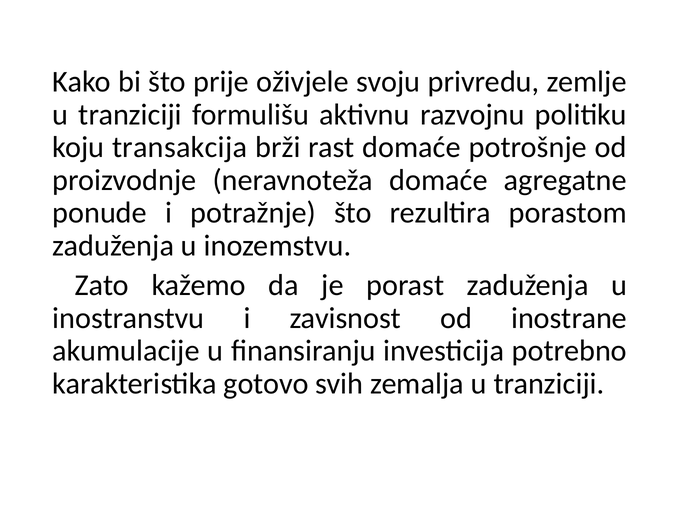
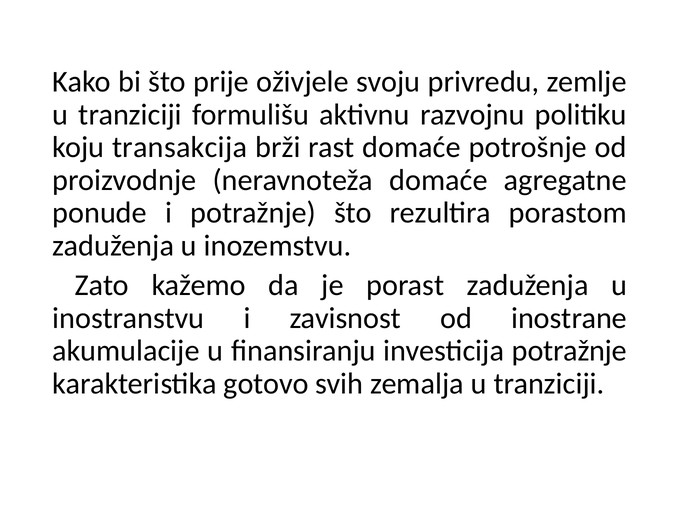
investicija potrebno: potrebno -> potražnje
